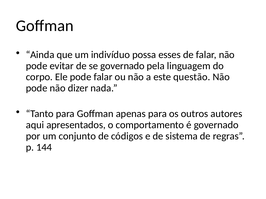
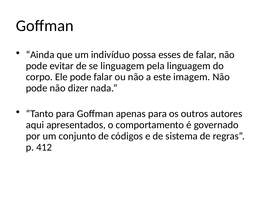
se governado: governado -> linguagem
questão: questão -> imagem
144: 144 -> 412
